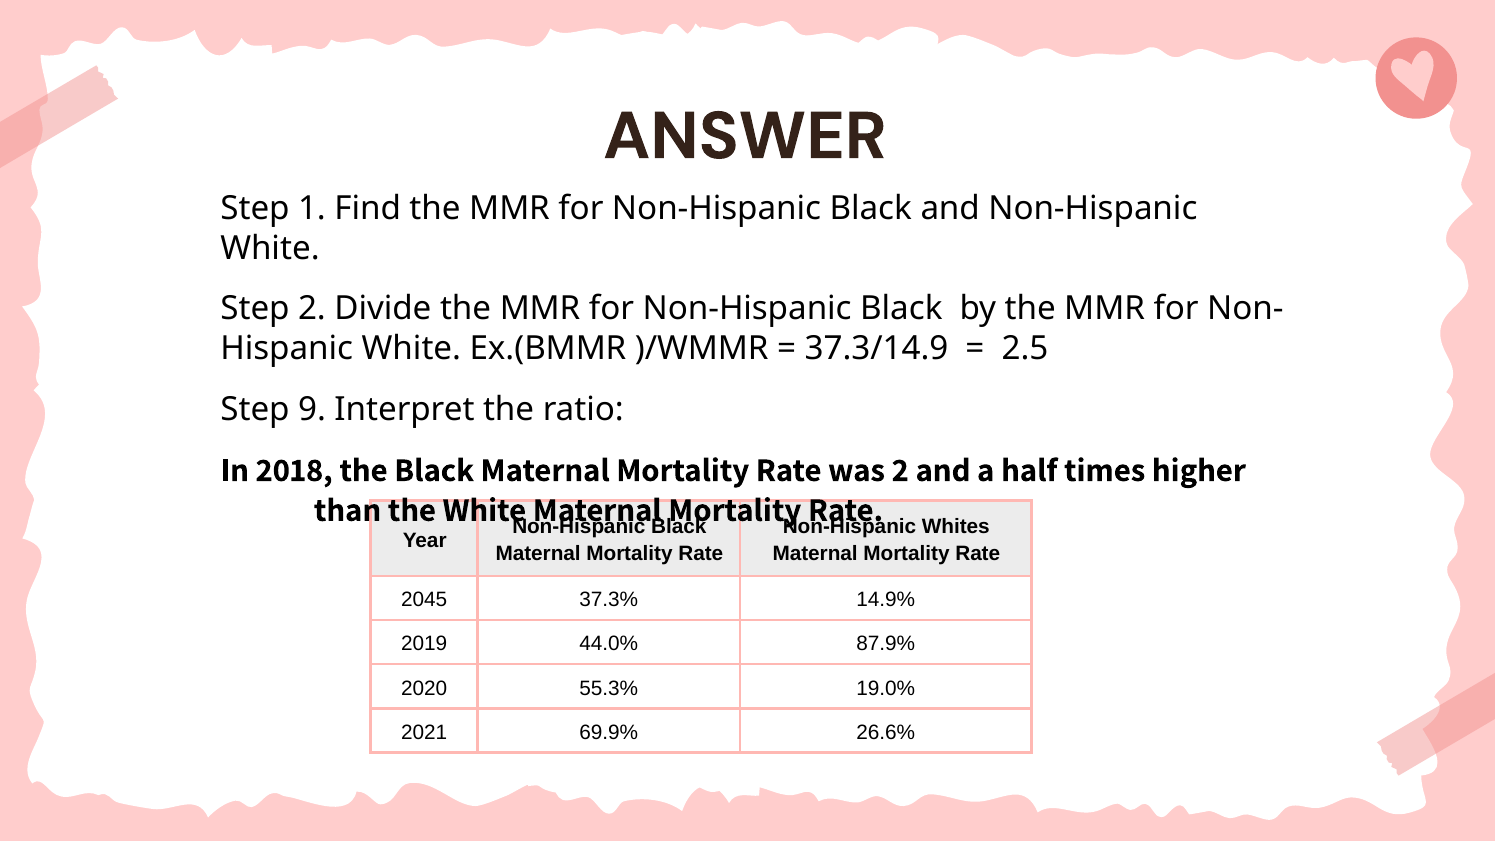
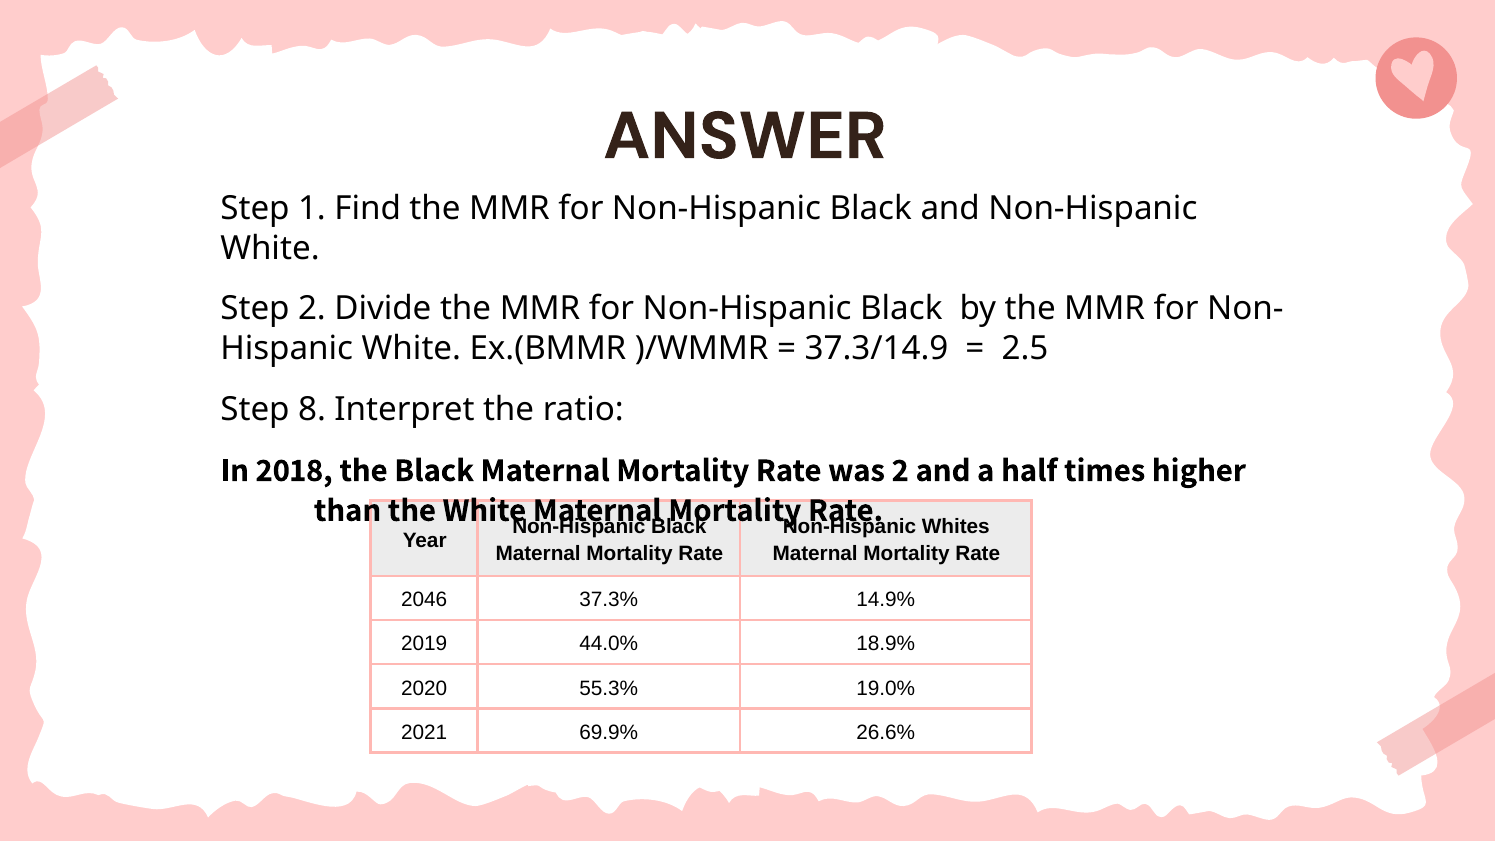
9: 9 -> 8
2045: 2045 -> 2046
87.9%: 87.9% -> 18.9%
